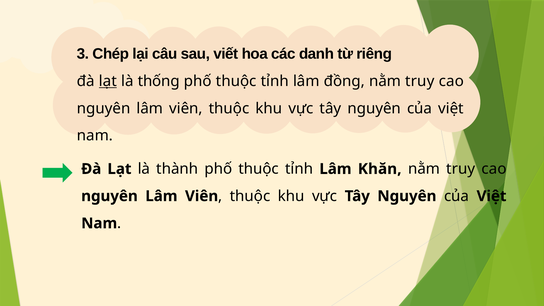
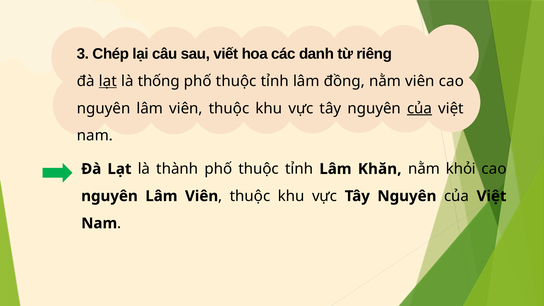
đồng nằm truy: truy -> viên
của at (420, 108) underline: none -> present
truy at (461, 169): truy -> khỏi
